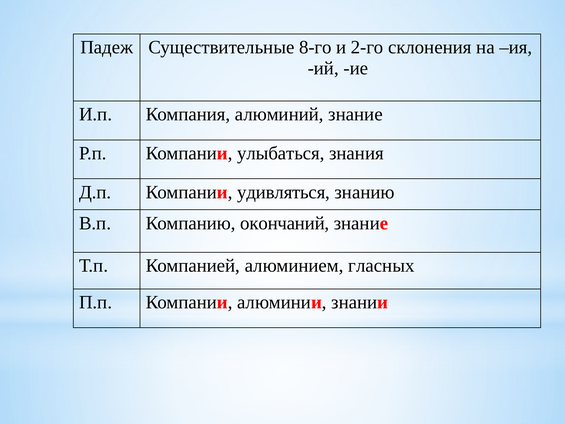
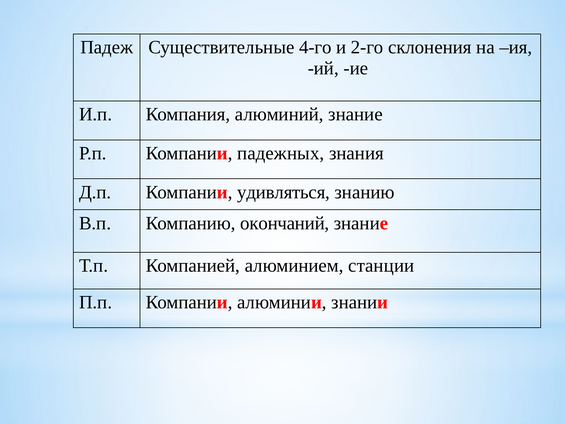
8-го: 8-го -> 4-го
улыбаться: улыбаться -> падежных
гласных: гласных -> станции
